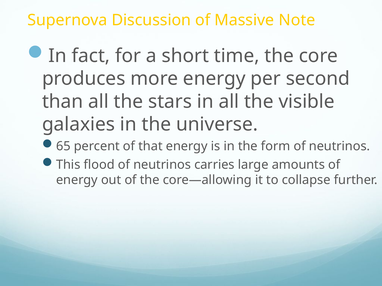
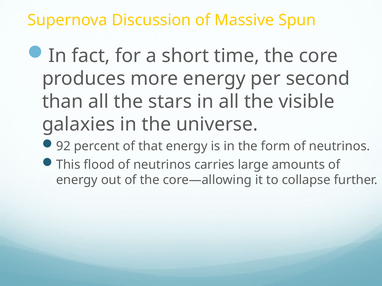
Note: Note -> Spun
65: 65 -> 92
